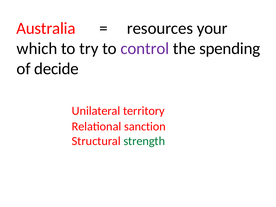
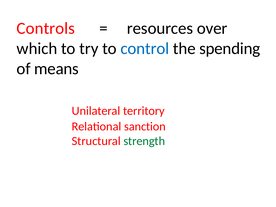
Australia: Australia -> Controls
your: your -> over
control colour: purple -> blue
decide: decide -> means
